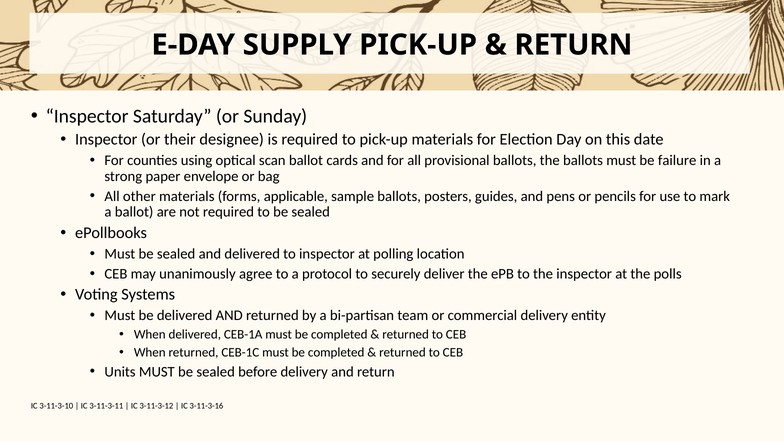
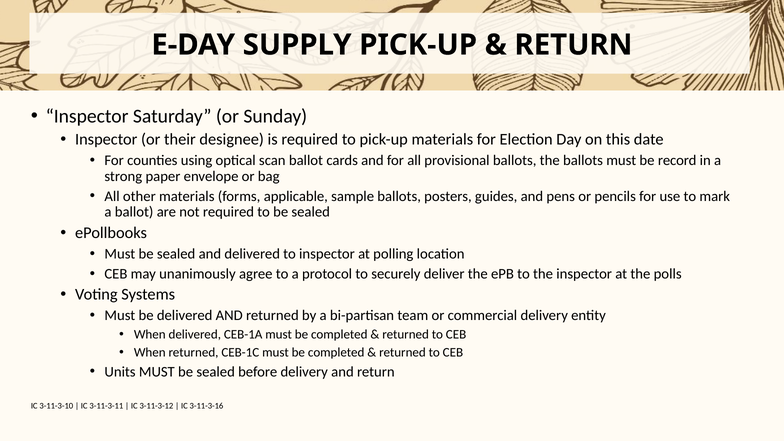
failure: failure -> record
